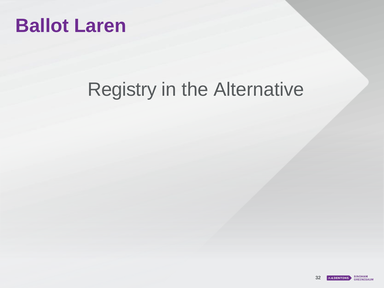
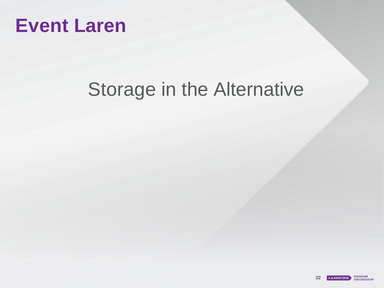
Ballot: Ballot -> Event
Registry: Registry -> Storage
